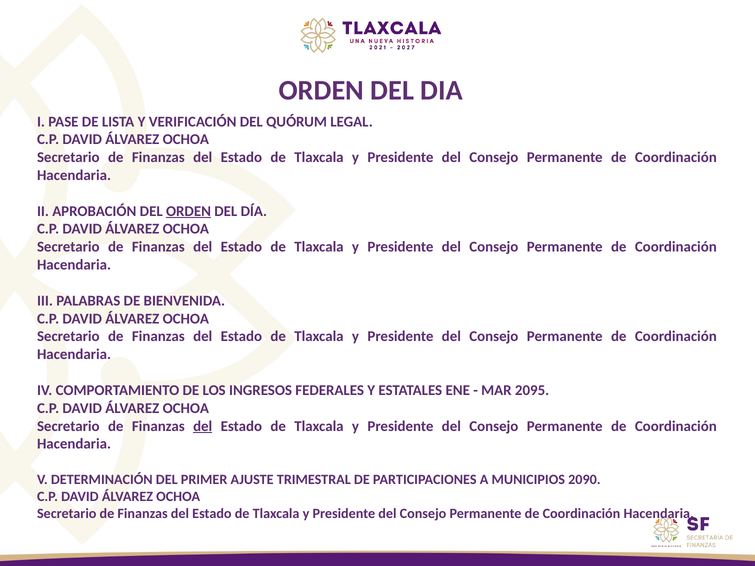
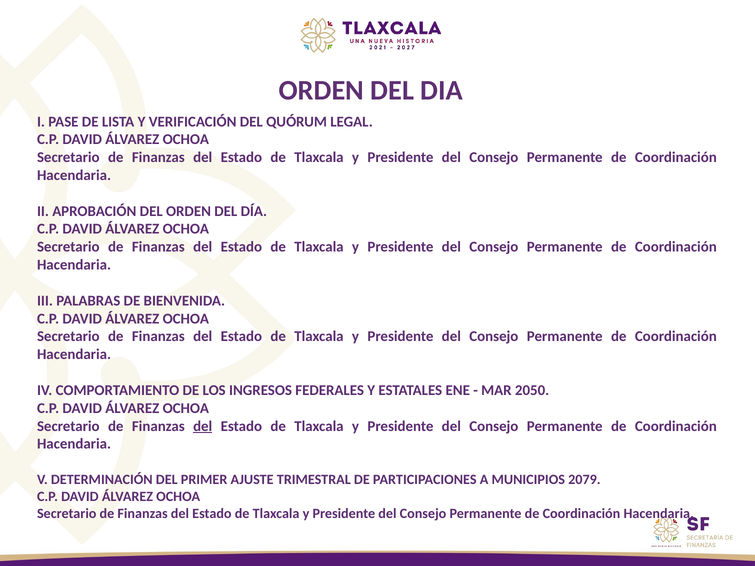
ORDEN at (189, 211) underline: present -> none
2095: 2095 -> 2050
2090: 2090 -> 2079
